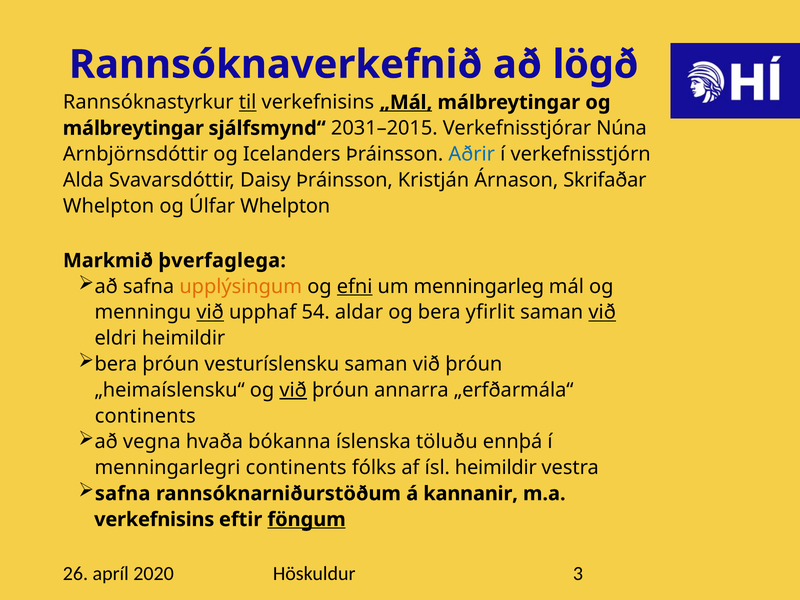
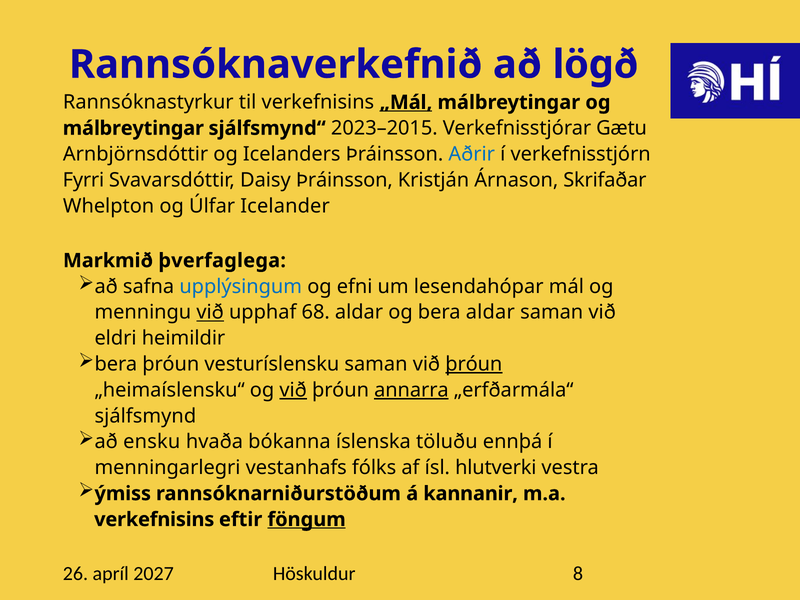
til underline: present -> none
2031–2015: 2031–2015 -> 2023–2015
Núna: Núna -> Gætu
Alda: Alda -> Fyrri
Úlfar Whelpton: Whelpton -> Icelander
upplýsingum colour: orange -> blue
efni underline: present -> none
menningarleg: menningarleg -> lesendahópar
54: 54 -> 68
bera yfirlit: yfirlit -> aldar
við at (602, 312) underline: present -> none
þróun at (474, 364) underline: none -> present
annarra underline: none -> present
continents at (145, 416): continents -> sjálfsmynd
vegna: vegna -> ensku
menningarlegri continents: continents -> vestanhafs
ísl heimildir: heimildir -> hlutverki
safna at (123, 494): safna -> ýmiss
2020: 2020 -> 2027
3: 3 -> 8
